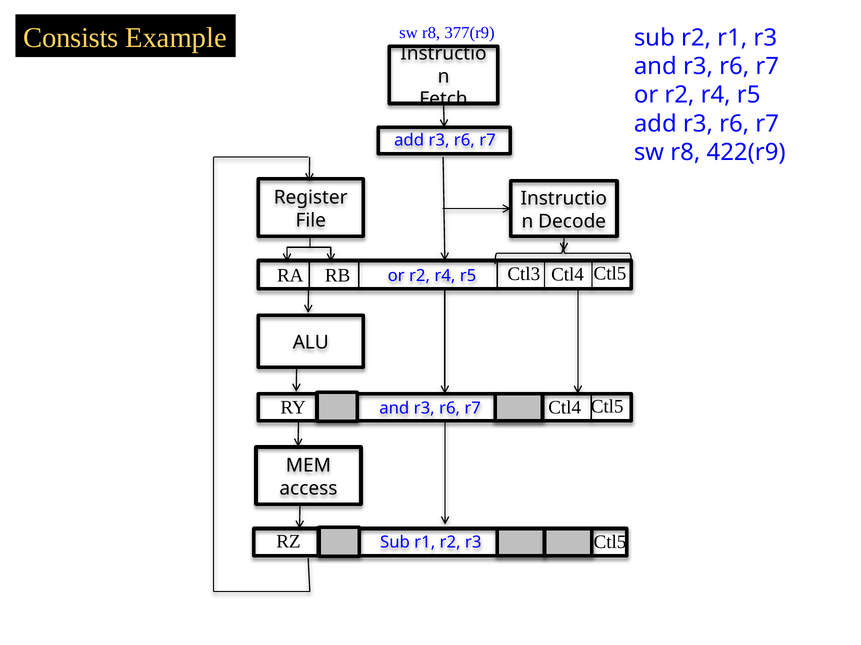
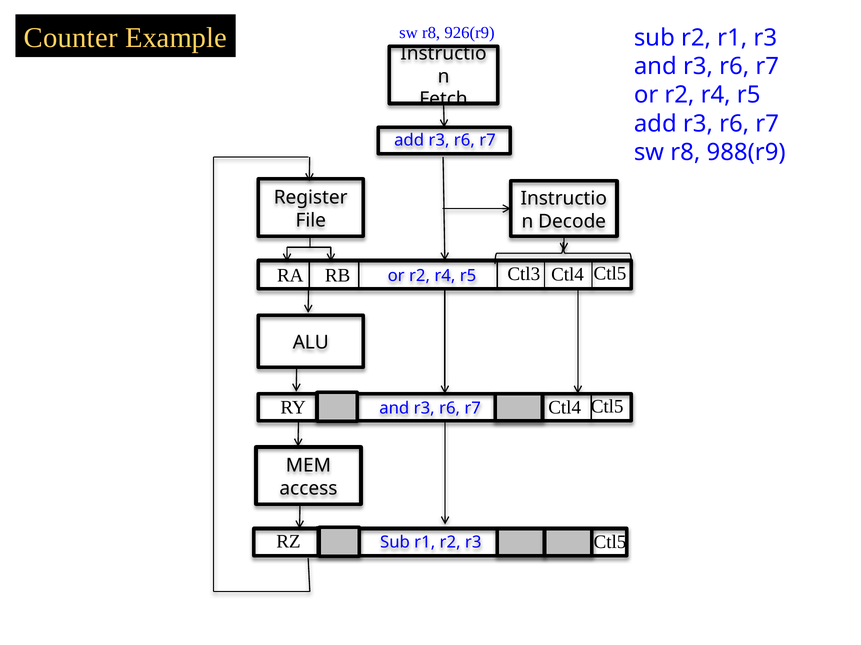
Consists: Consists -> Counter
377(r9: 377(r9 -> 926(r9
422(r9: 422(r9 -> 988(r9
